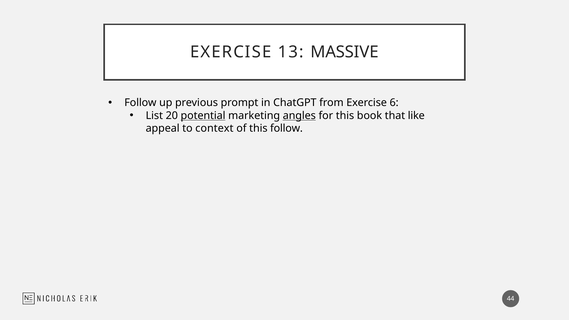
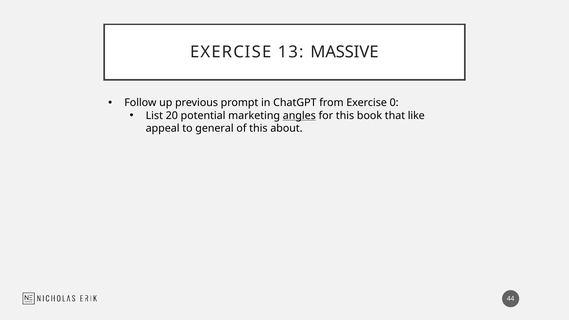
6: 6 -> 0
potential underline: present -> none
context: context -> general
this follow: follow -> about
